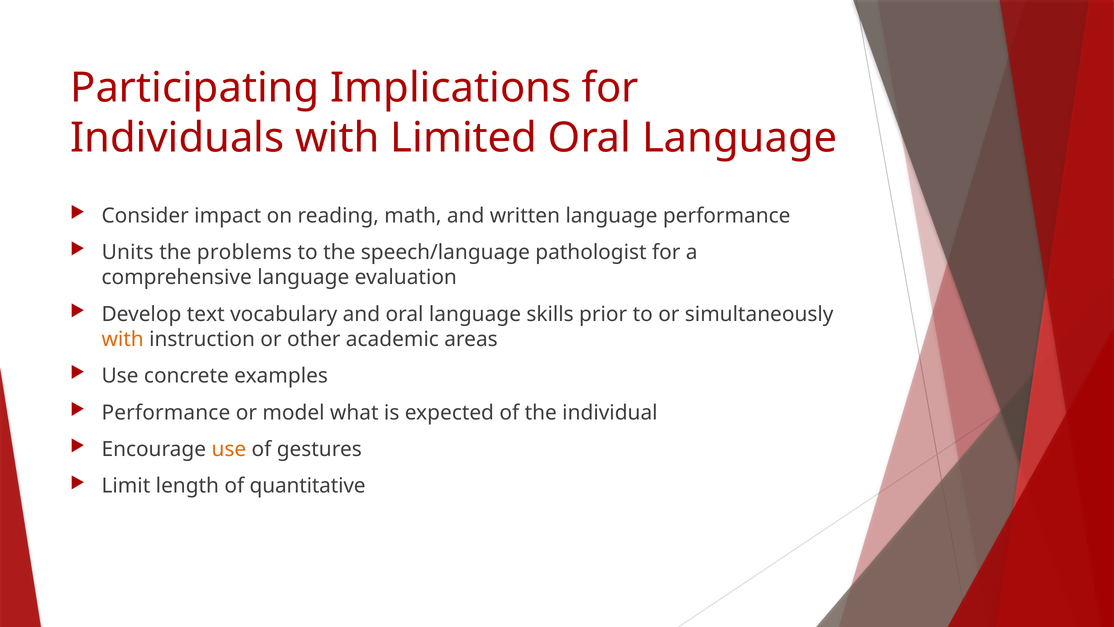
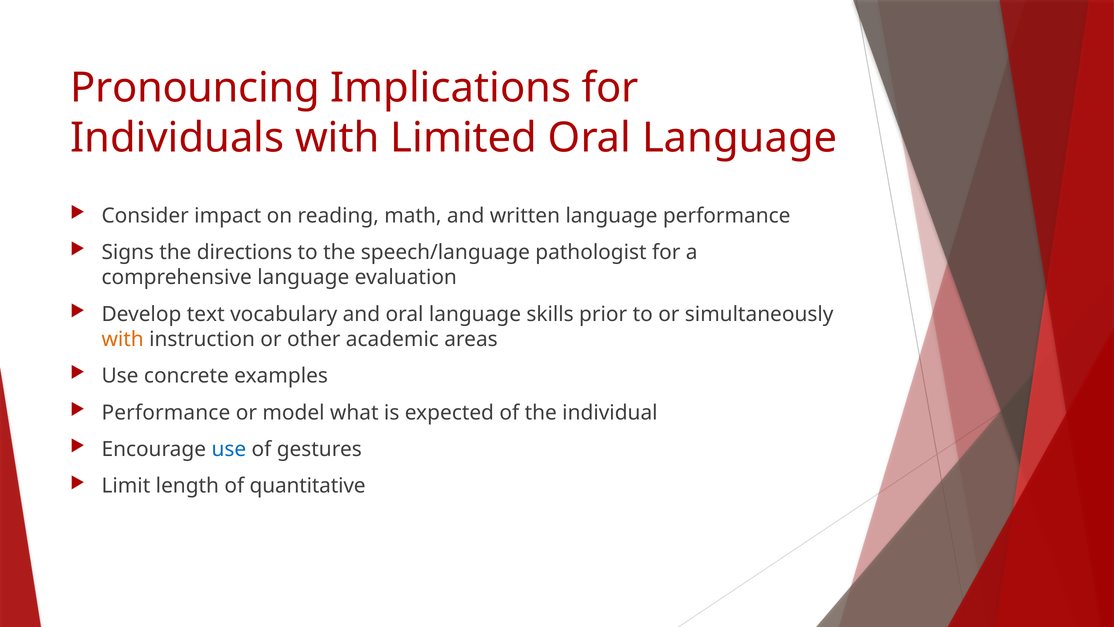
Participating: Participating -> Pronouncing
Units: Units -> Signs
problems: problems -> directions
use at (229, 449) colour: orange -> blue
